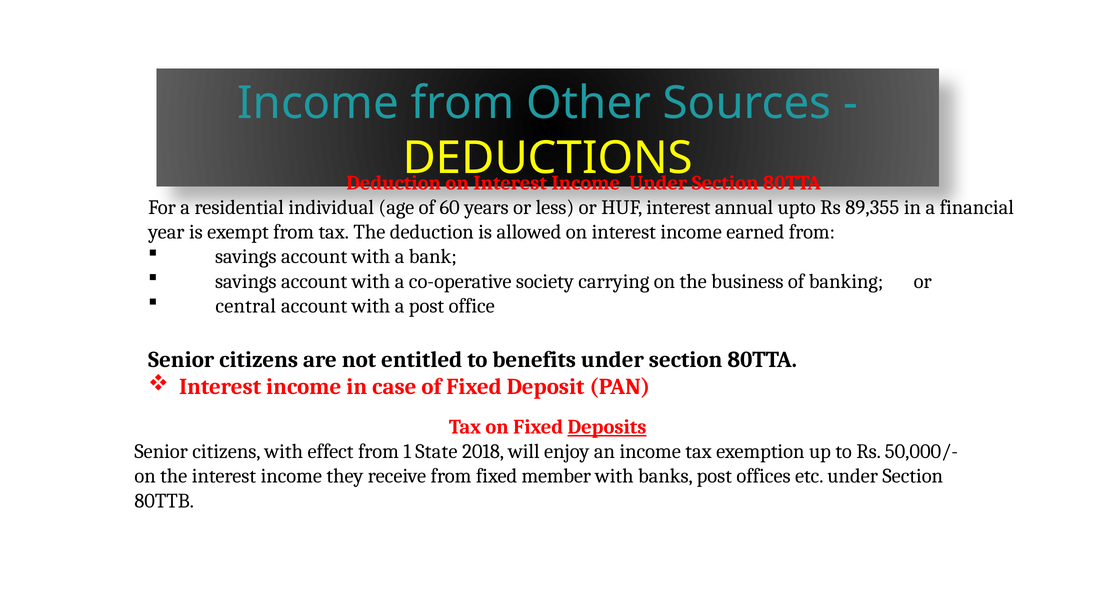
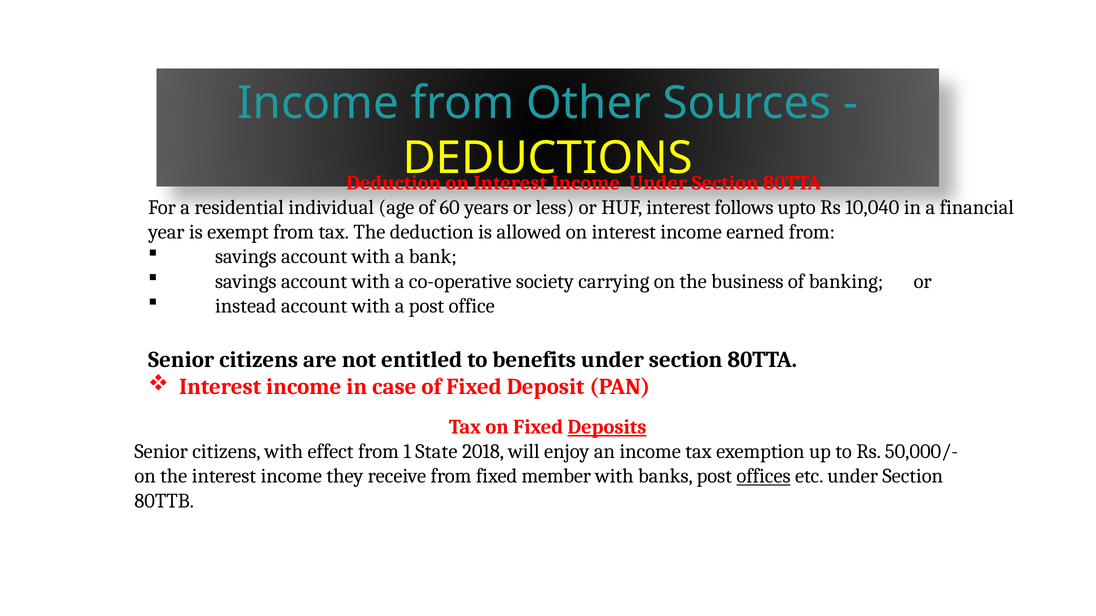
annual: annual -> follows
89,355: 89,355 -> 10,040
central: central -> instead
offices underline: none -> present
